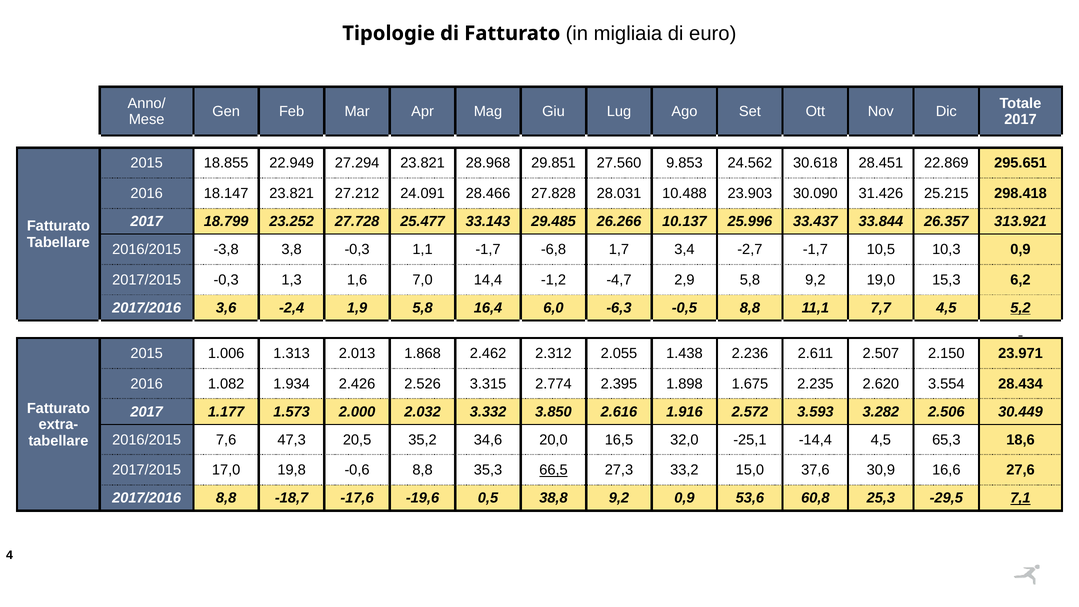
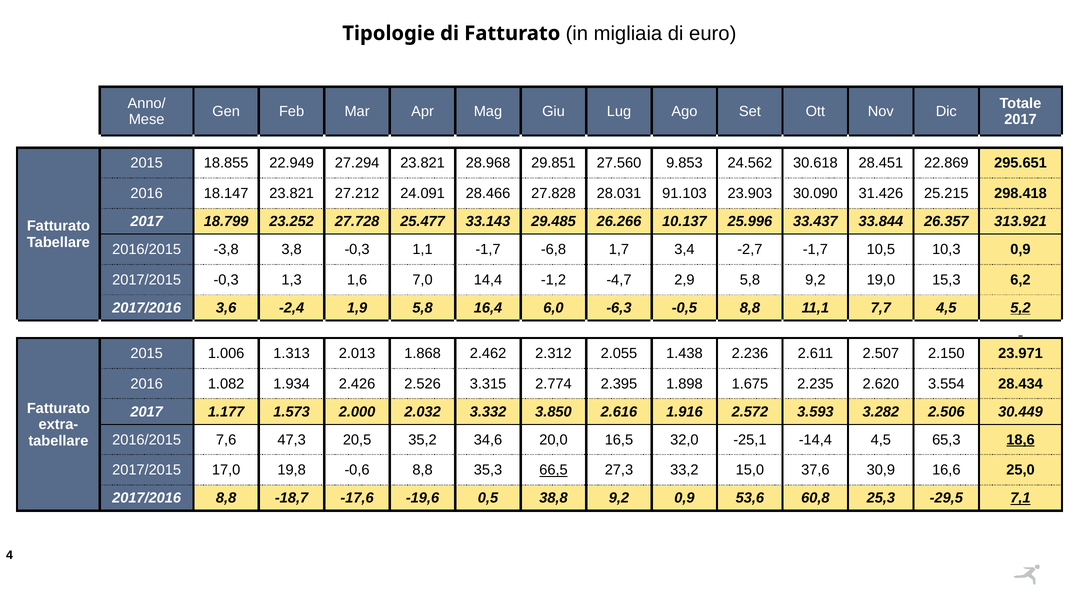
10.488: 10.488 -> 91.103
18,6 underline: none -> present
27,6: 27,6 -> 25,0
